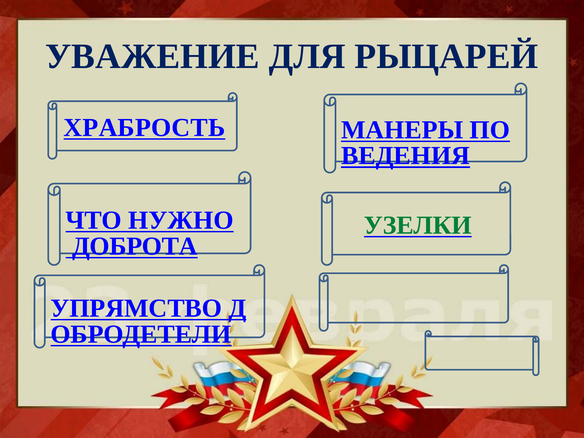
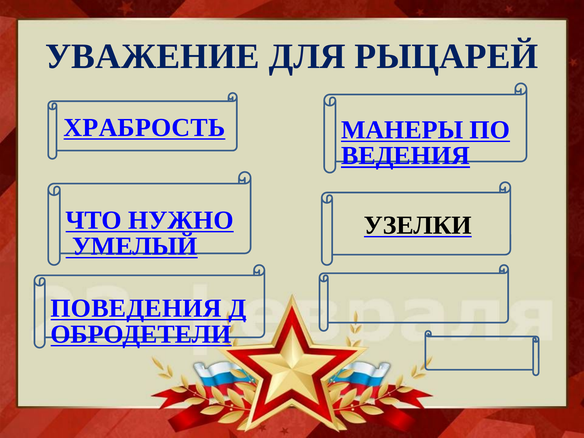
УЗЕЛКИ colour: green -> black
ДОБРОТА: ДОБРОТА -> УМЕЛЫЙ
УПРЯМСТВО: УПРЯМСТВО -> ПОВЕДЕНИЯ
